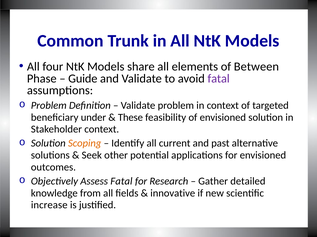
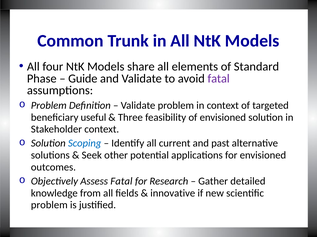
Between: Between -> Standard
under: under -> useful
These: These -> Three
Scoping colour: orange -> blue
increase at (49, 206): increase -> problem
